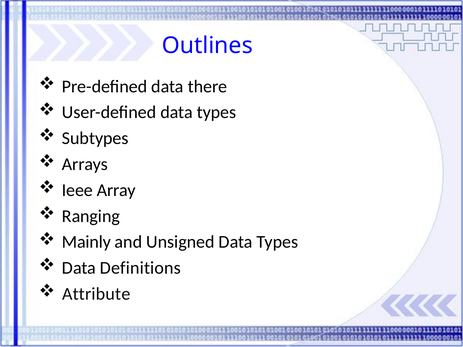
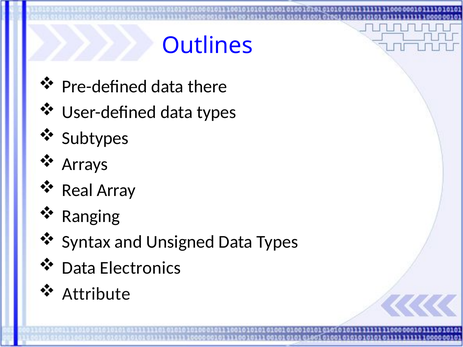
Ieee: Ieee -> Real
Mainly: Mainly -> Syntax
Definitions: Definitions -> Electronics
